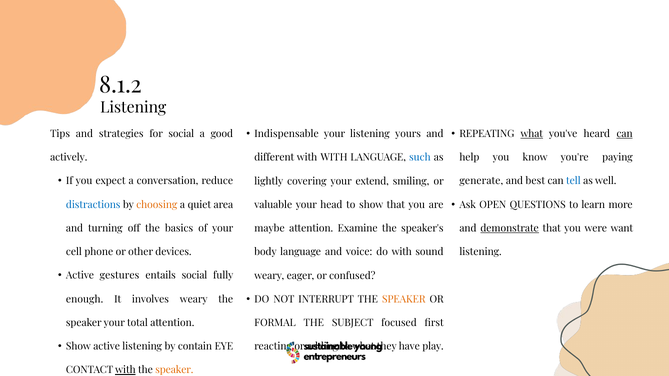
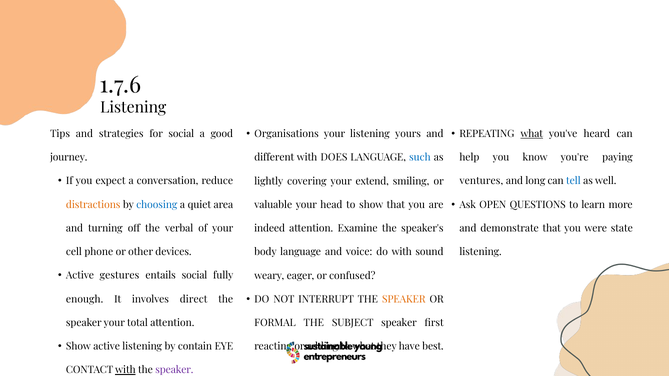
8.1.2: 8.1.2 -> 1.7.6
can at (625, 134) underline: present -> none
Indispensable: Indispensable -> Organisations
actively: actively -> journey
with WITH: WITH -> DOES
generate: generate -> ventures
best: best -> long
distractions colour: blue -> orange
choosing colour: orange -> blue
basics: basics -> verbal
demonstrate underline: present -> none
want: want -> state
maybe: maybe -> indeed
involves weary: weary -> direct
SUBJECT focused: focused -> speaker
play: play -> best
speaker at (174, 370) colour: orange -> purple
